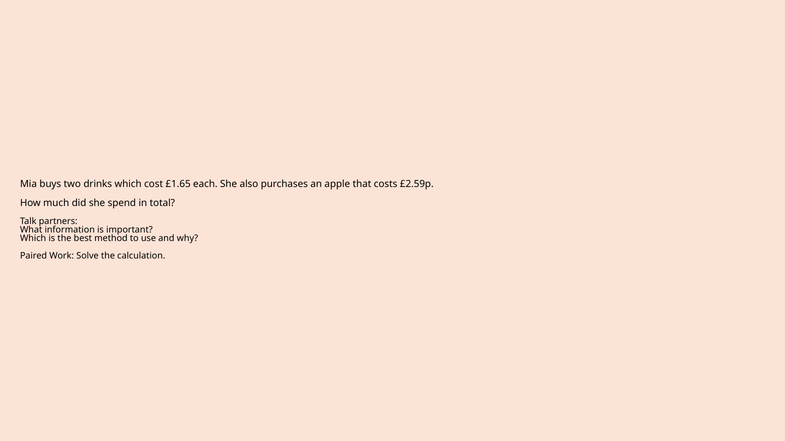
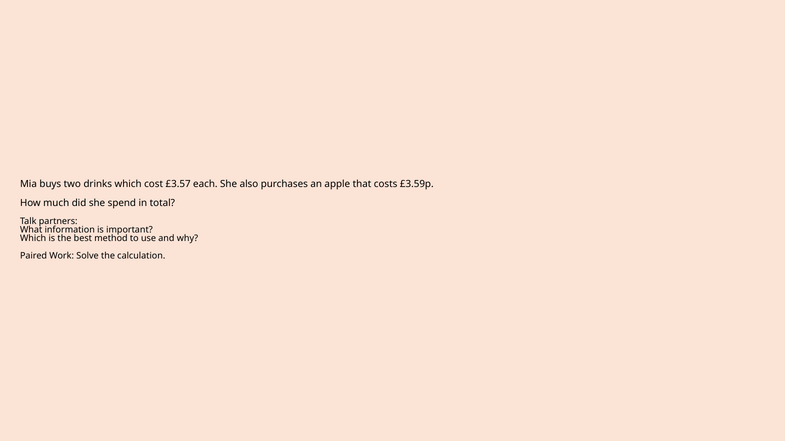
£1.65: £1.65 -> £3.57
£2.59p: £2.59p -> £3.59p
